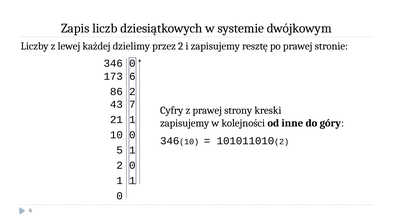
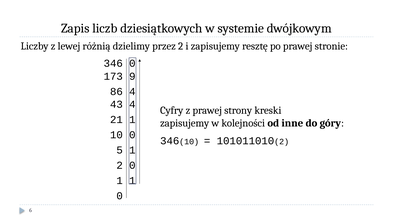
każdej: każdej -> różnią
173 6: 6 -> 9
86 2: 2 -> 4
43 7: 7 -> 4
